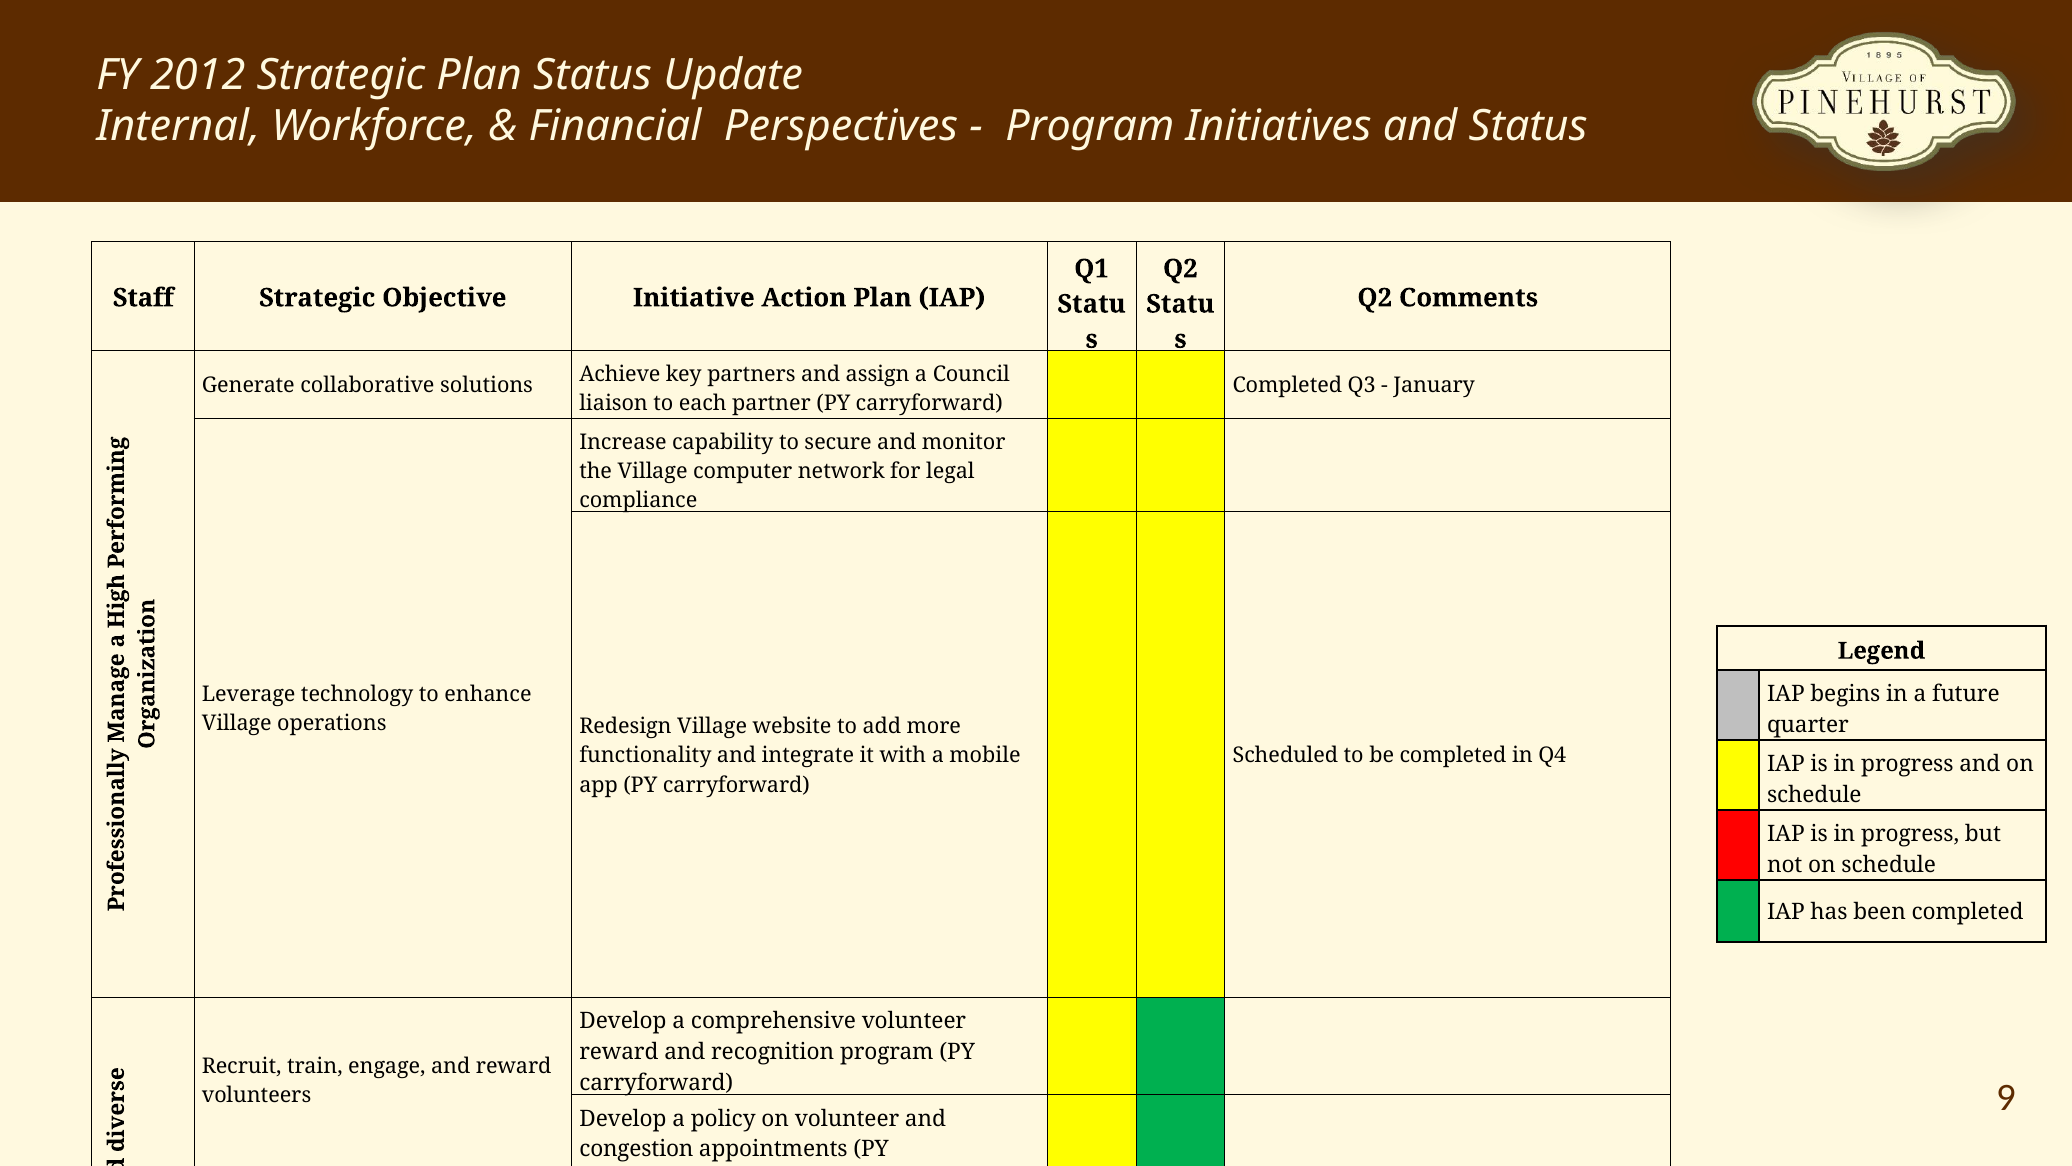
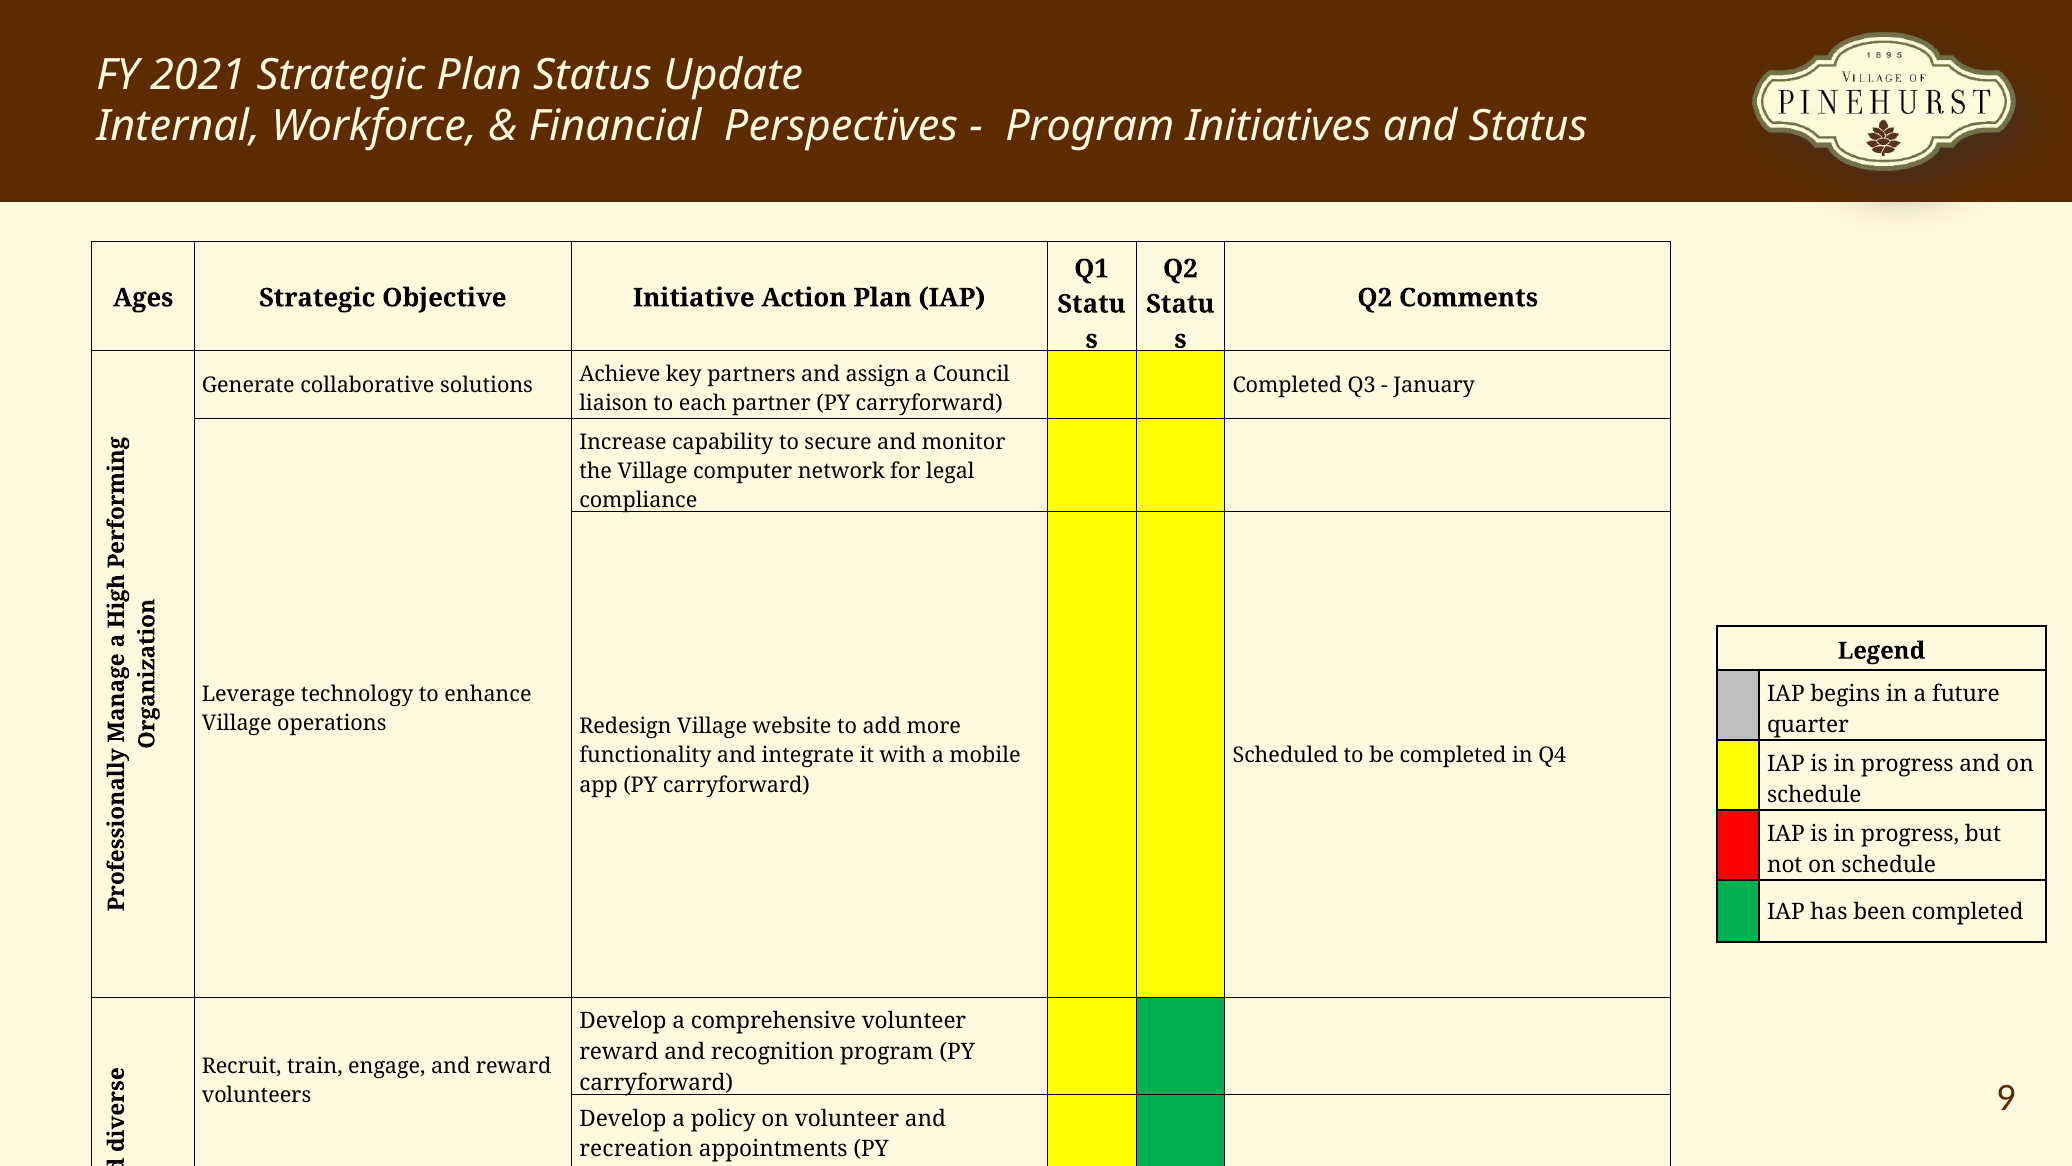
2012: 2012 -> 2021
Staff: Staff -> Ages
congestion: congestion -> recreation
